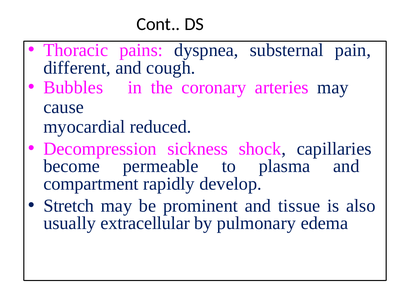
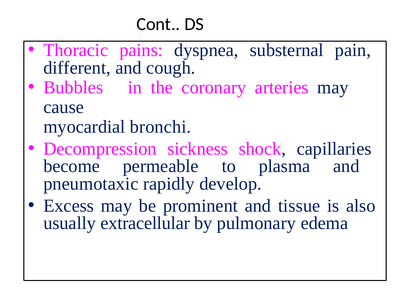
reduced: reduced -> bronchi
compartment: compartment -> pneumotaxic
Stretch: Stretch -> Excess
